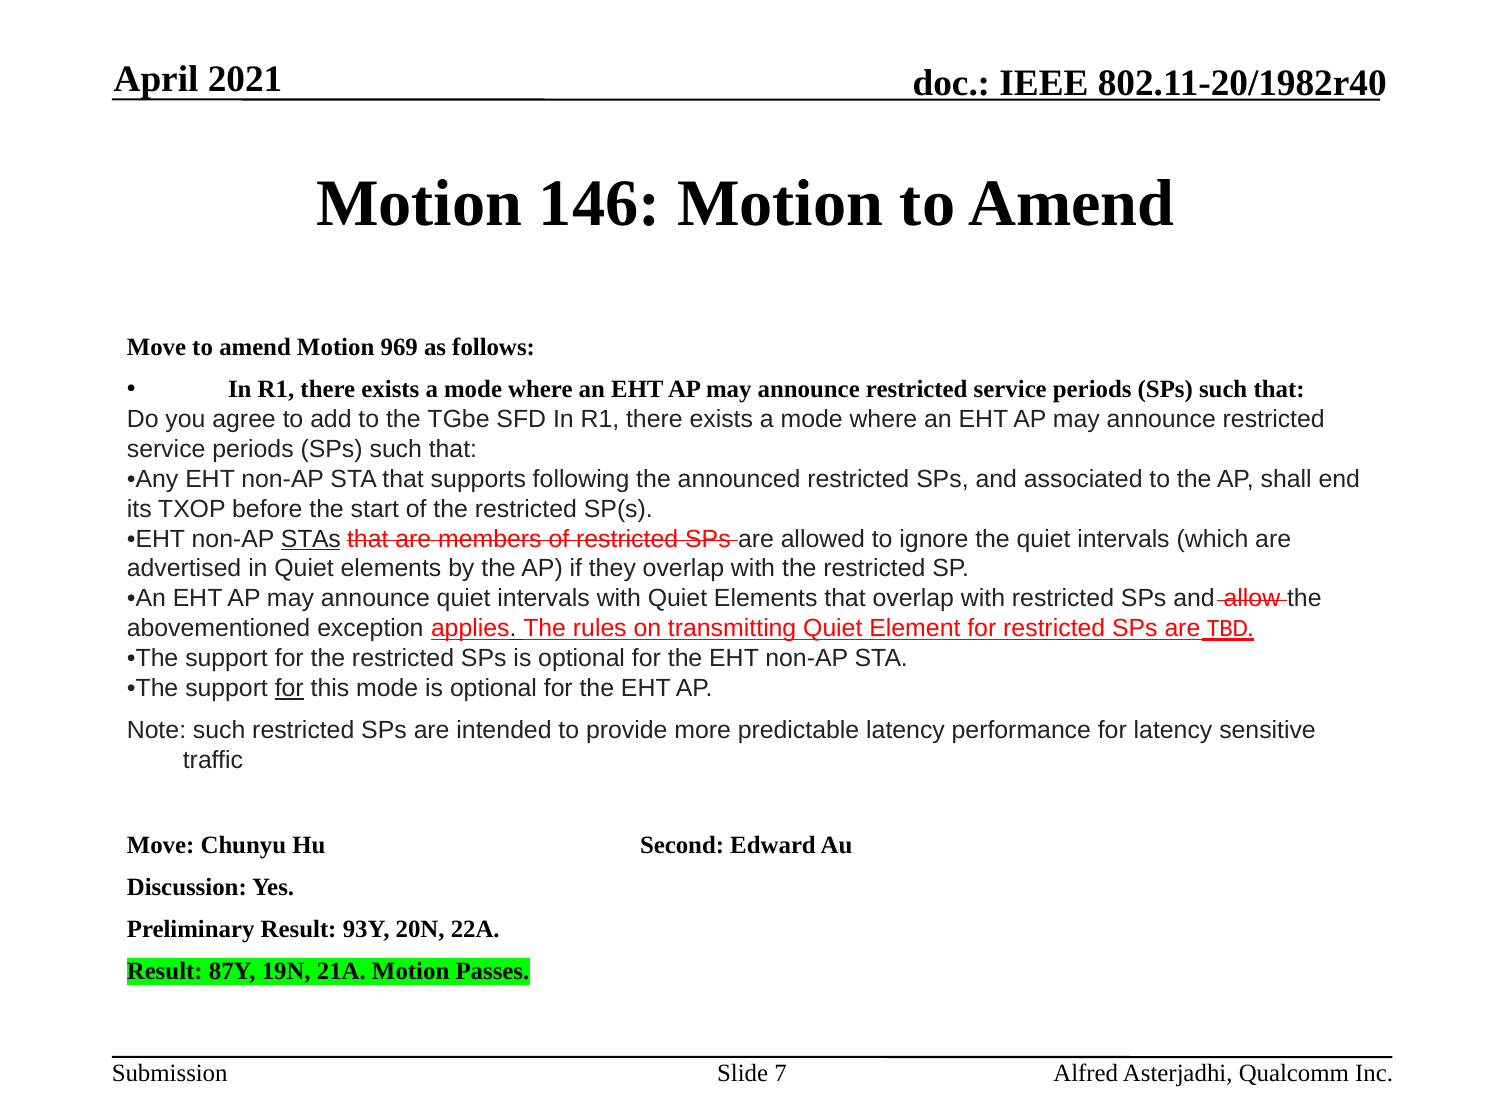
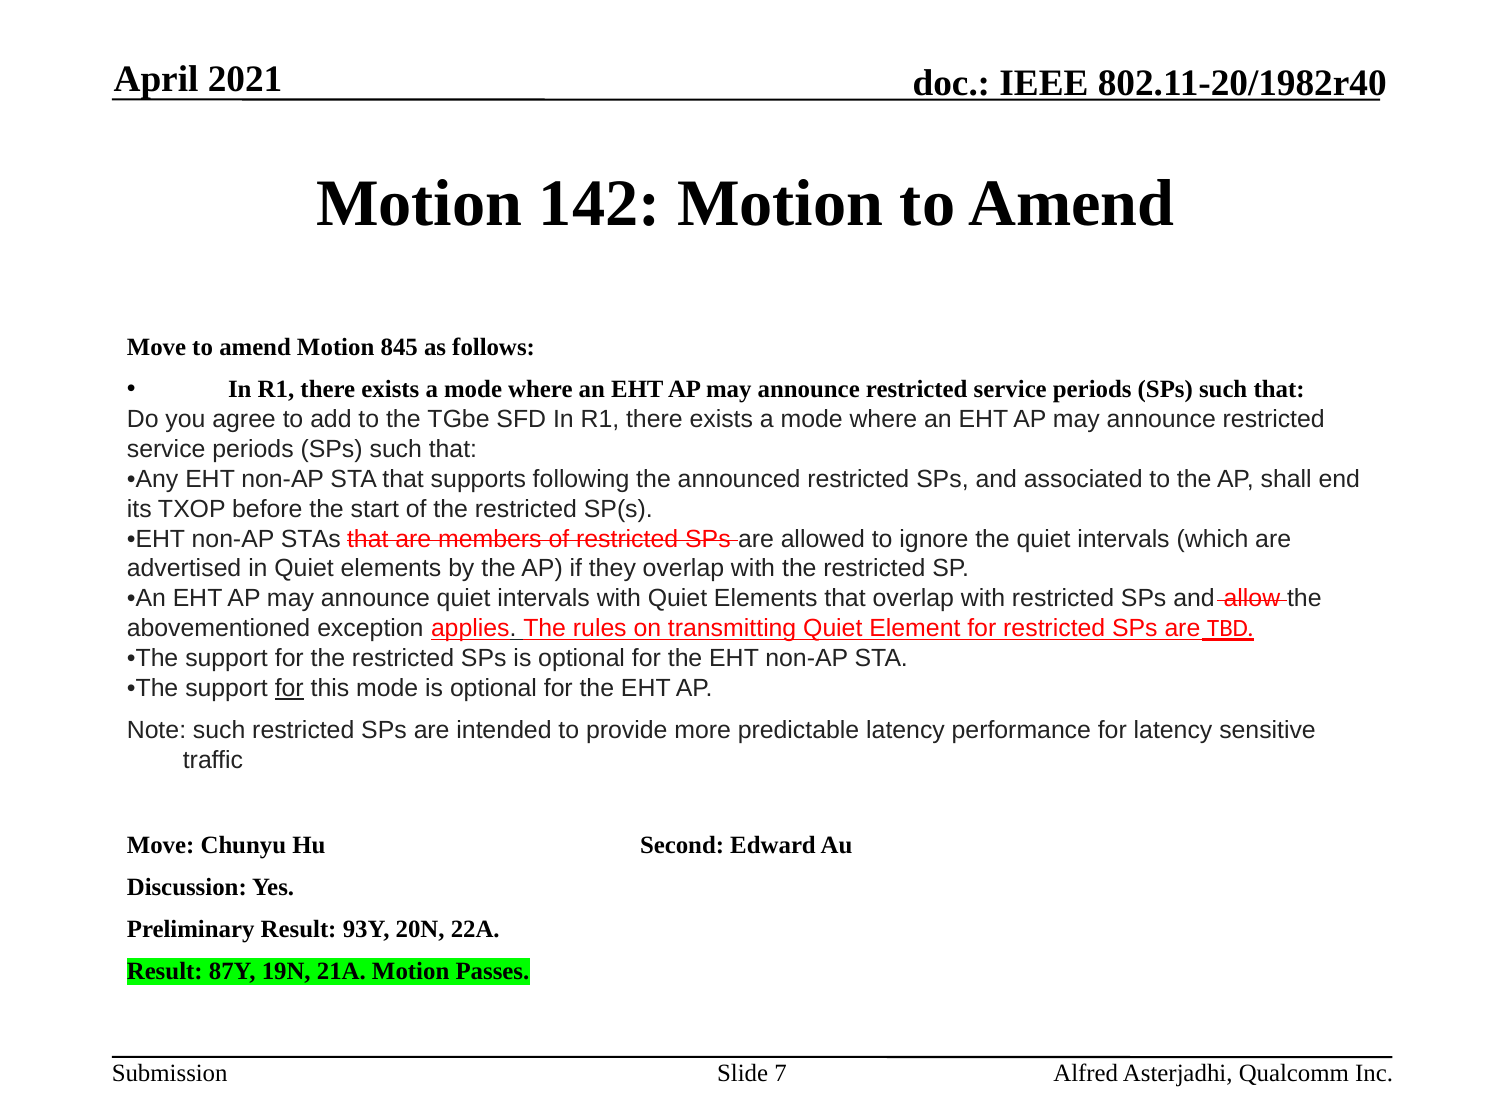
146: 146 -> 142
969: 969 -> 845
STAs underline: present -> none
